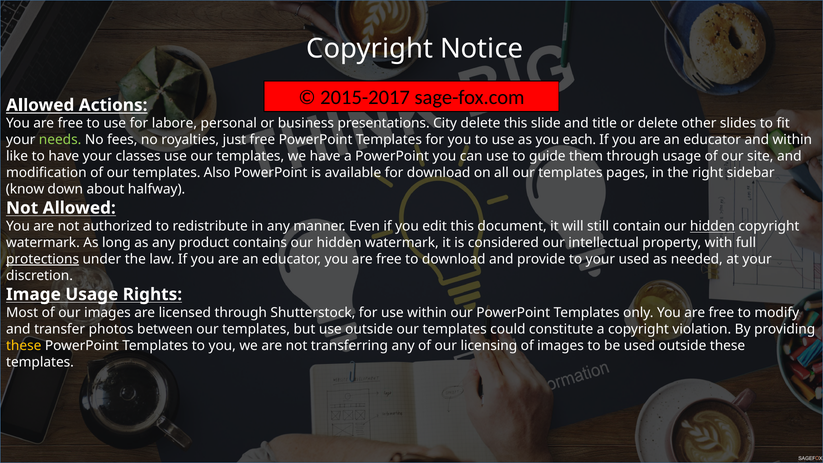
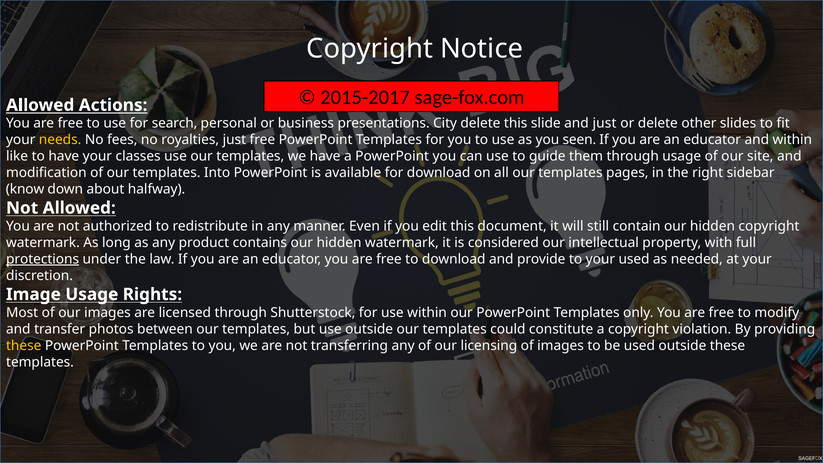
labore: labore -> search
and title: title -> just
needs colour: light green -> yellow
each: each -> seen
Also: Also -> Into
hidden at (712, 226) underline: present -> none
